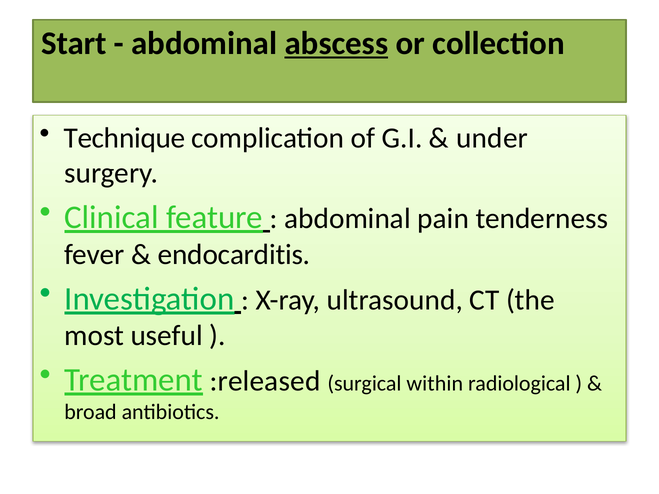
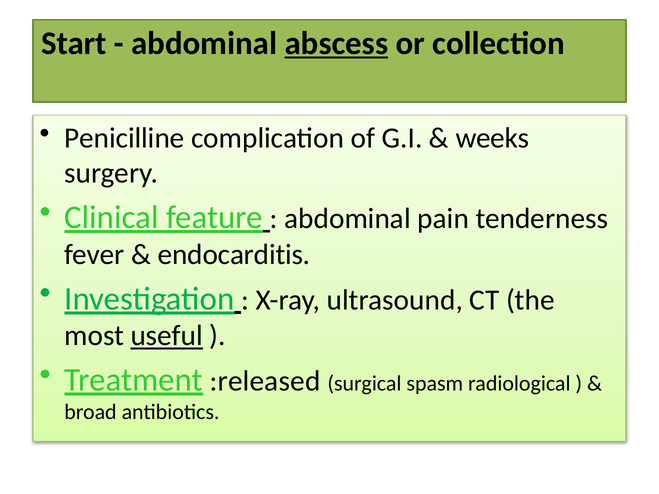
Technique: Technique -> Penicilline
under: under -> weeks
useful underline: none -> present
within: within -> spasm
